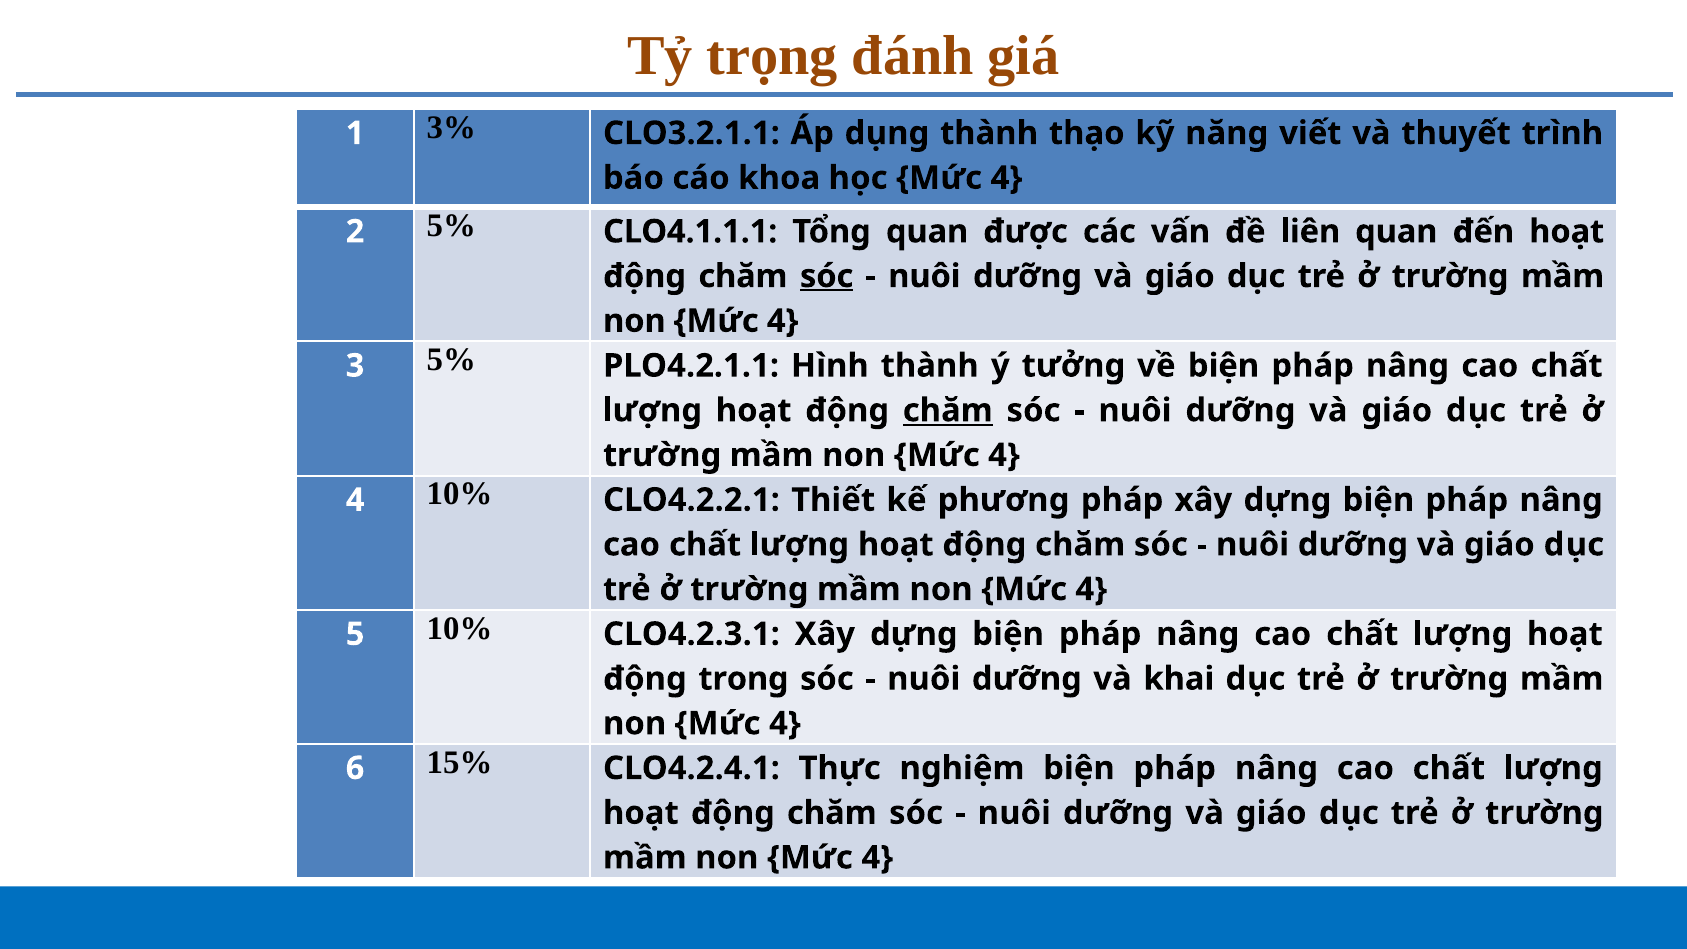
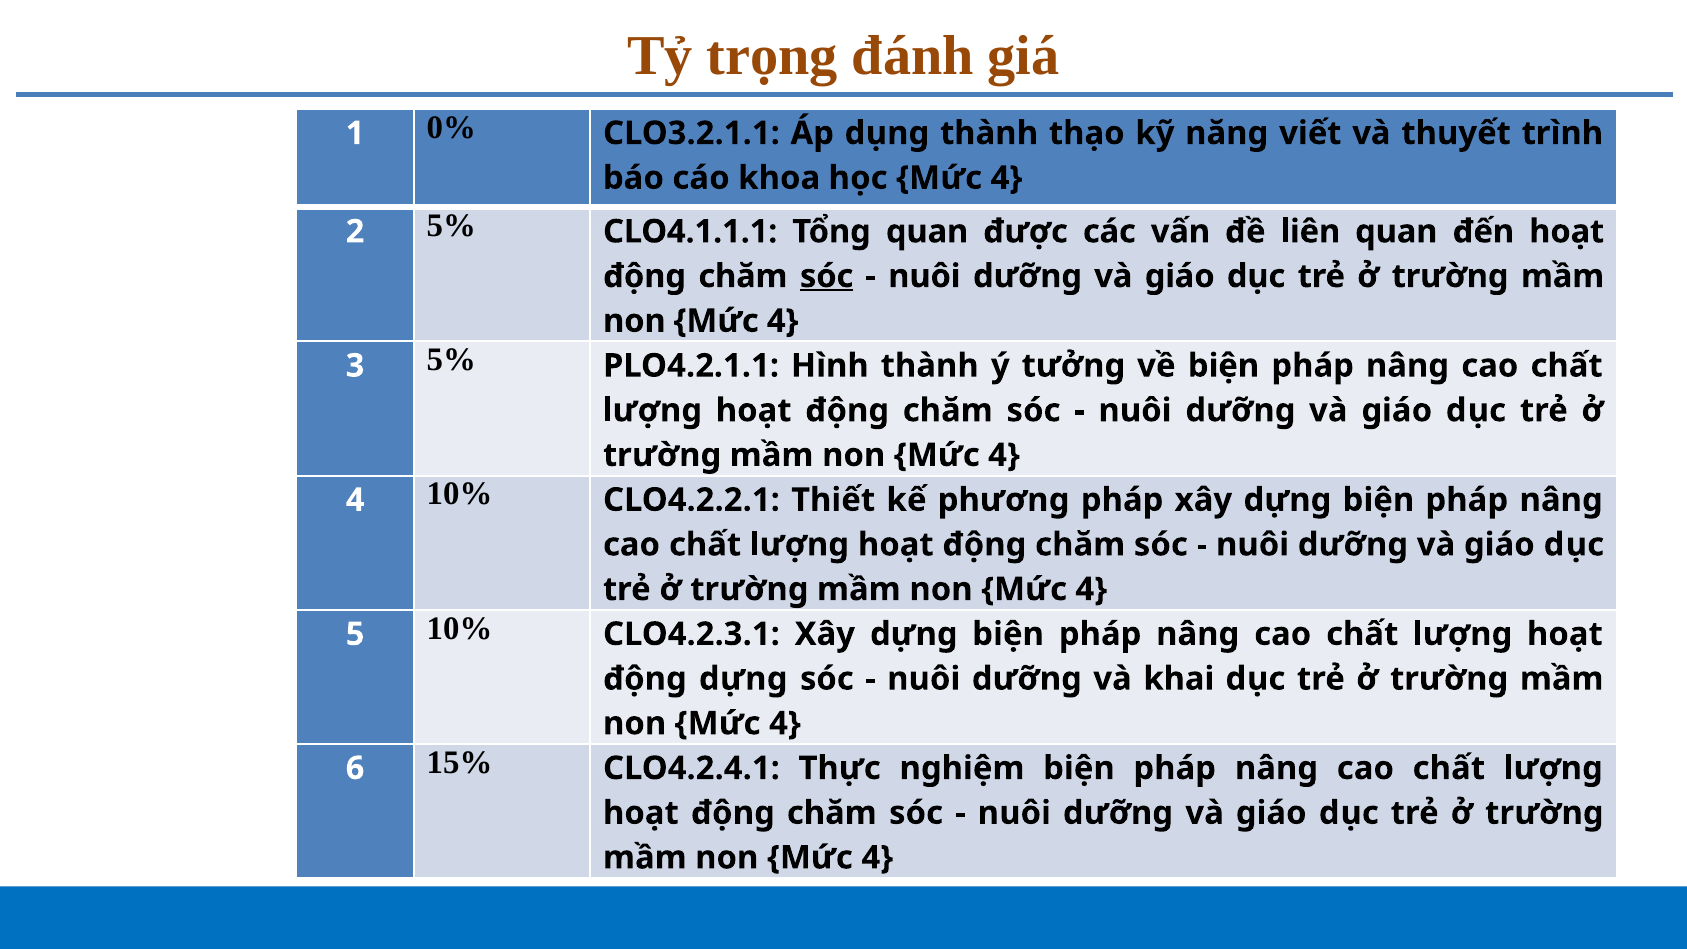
3%: 3% -> 0%
chăm at (948, 410) underline: present -> none
động trong: trong -> dựng
